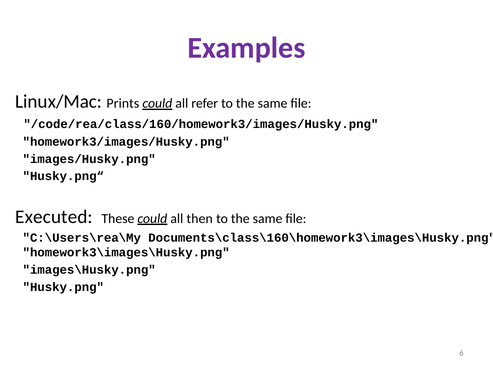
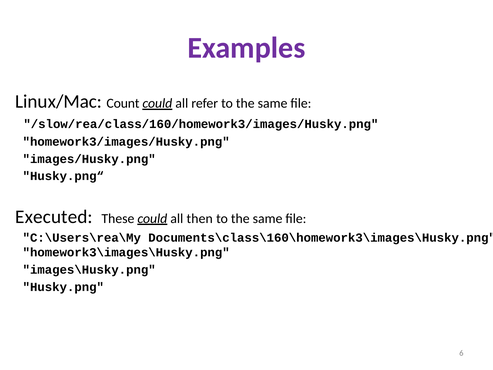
Prints: Prints -> Count
/code/rea/class/160/homework3/images/Husky.png: /code/rea/class/160/homework3/images/Husky.png -> /slow/rea/class/160/homework3/images/Husky.png
